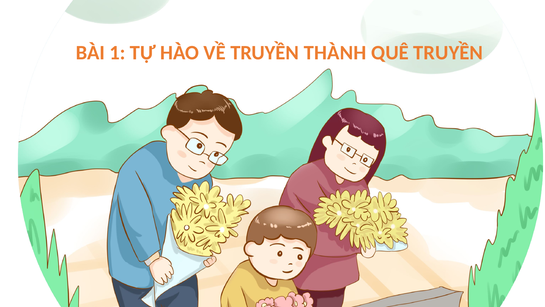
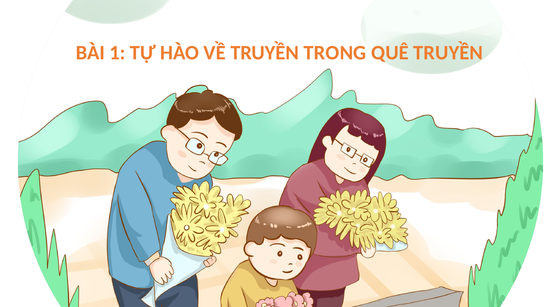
THÀNH: THÀNH -> TRONG
